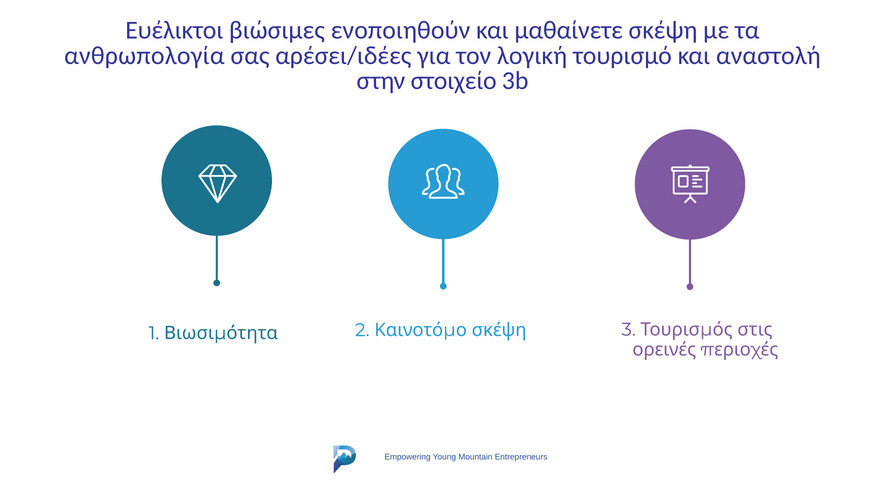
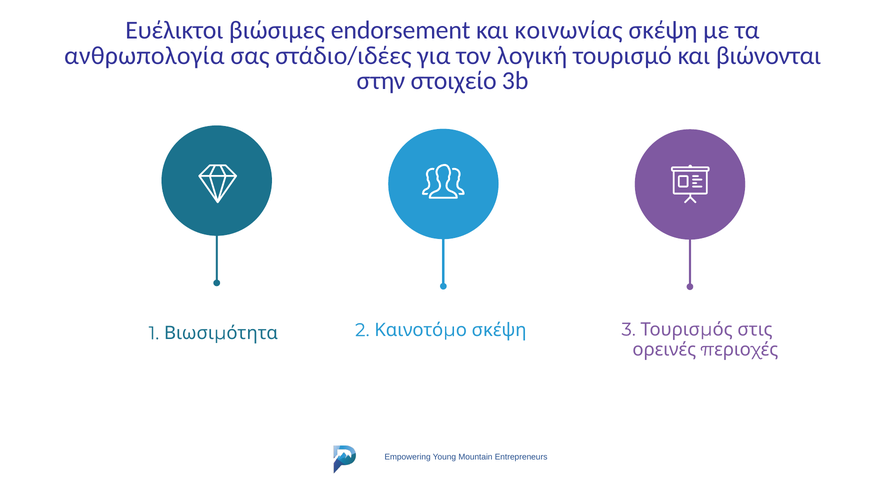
ενοποιηθούν: ενοποιηθούν -> endorsement
μαθαίνετε: μαθαίνετε -> κοινωνίας
αρέσει/ιδέες: αρέσει/ιδέες -> στάδιο/ιδέες
αναστολή: αναστολή -> βιώνονται
